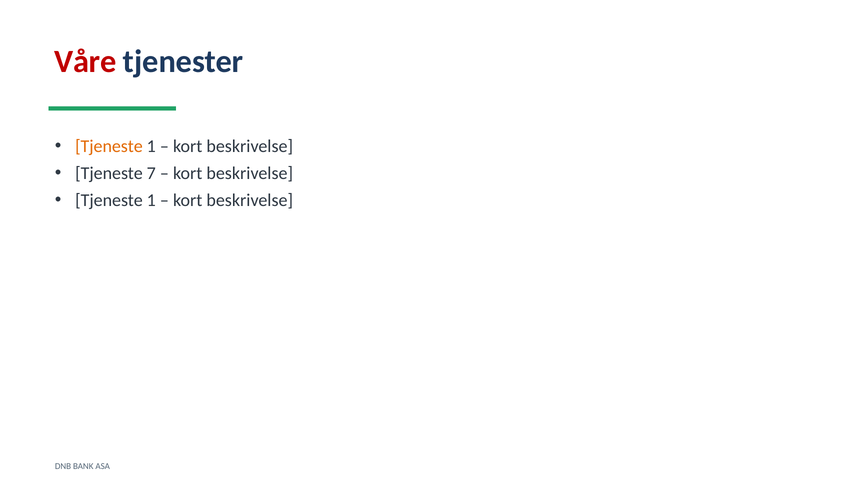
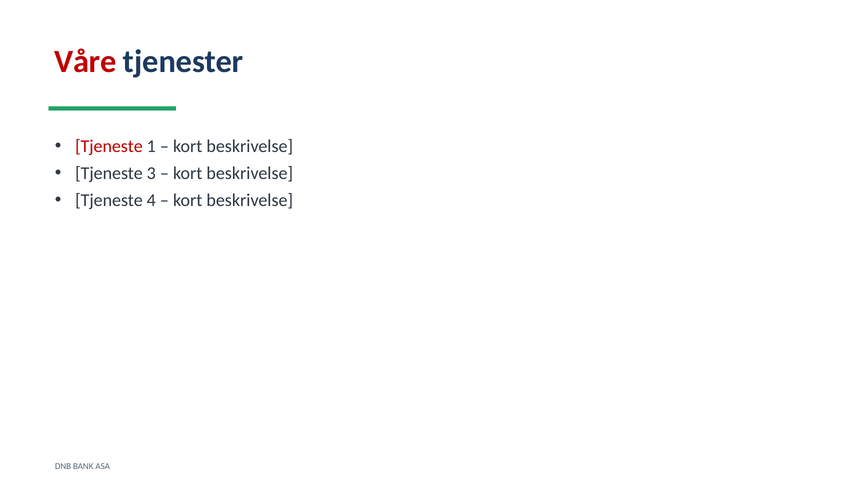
Tjeneste at (109, 146) colour: orange -> red
7: 7 -> 3
1 at (151, 200): 1 -> 4
